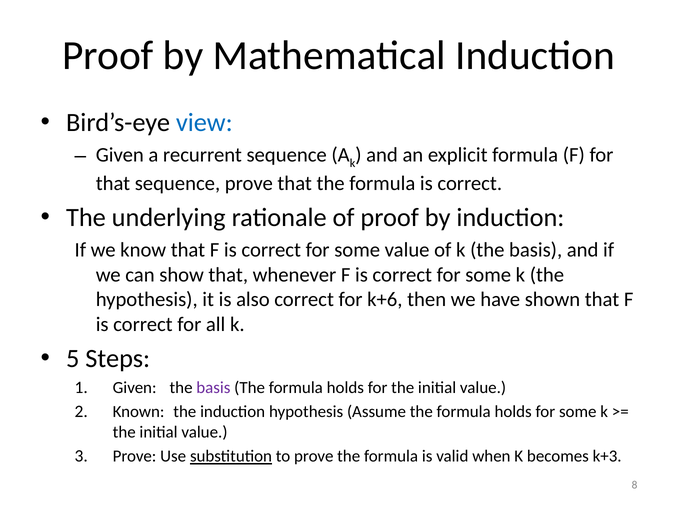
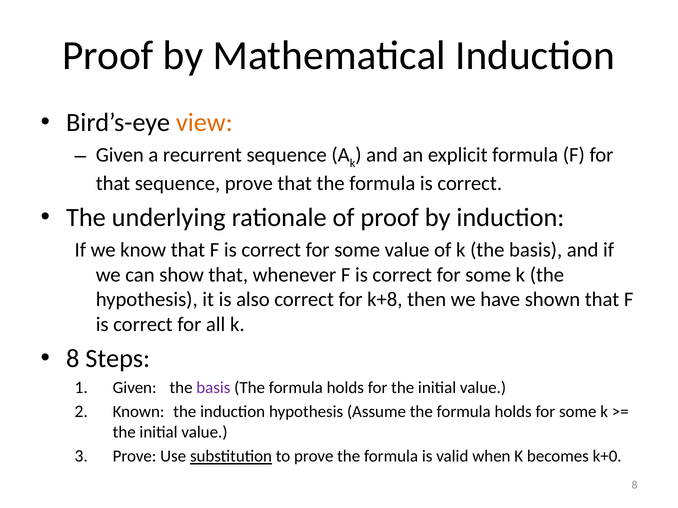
view colour: blue -> orange
k+6: k+6 -> k+8
5 at (73, 359): 5 -> 8
k+3: k+3 -> k+0
